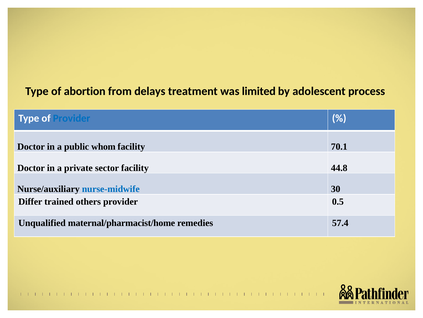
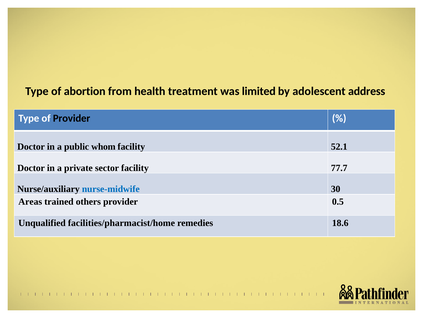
delays: delays -> health
process: process -> address
Provider at (72, 118) colour: blue -> black
70.1: 70.1 -> 52.1
44.8: 44.8 -> 77.7
Differ: Differ -> Areas
maternal/pharmacist/home: maternal/pharmacist/home -> facilities/pharmacist/home
57.4: 57.4 -> 18.6
